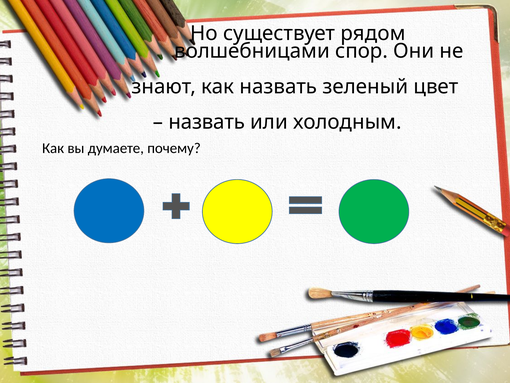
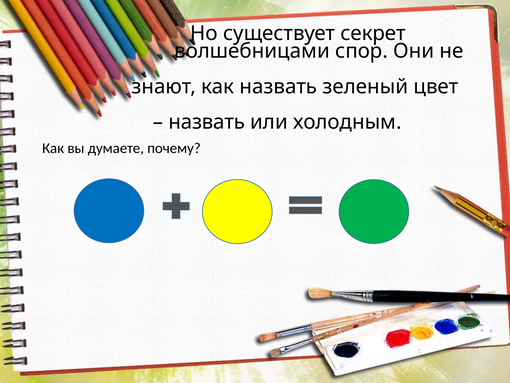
рядом: рядом -> секрет
